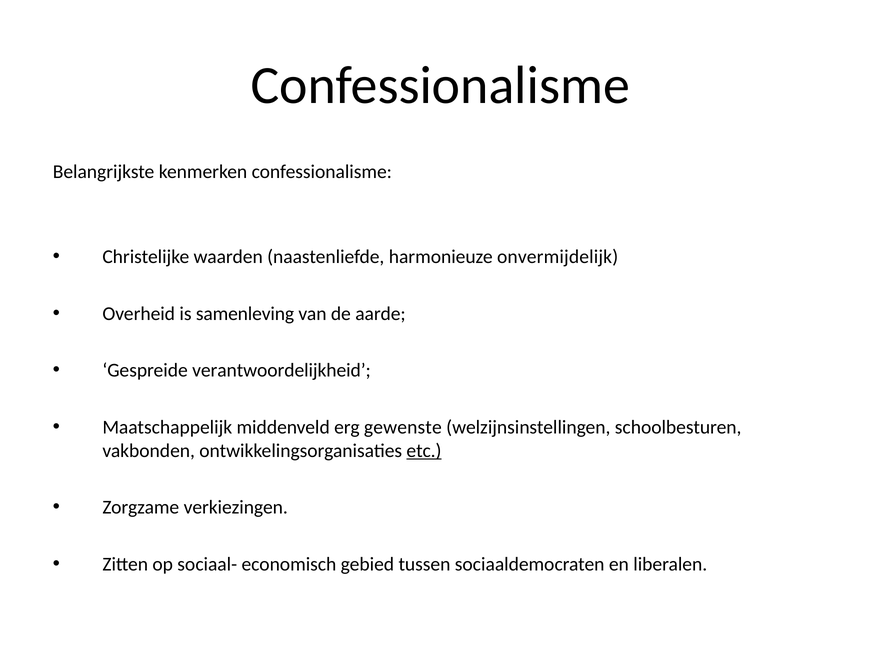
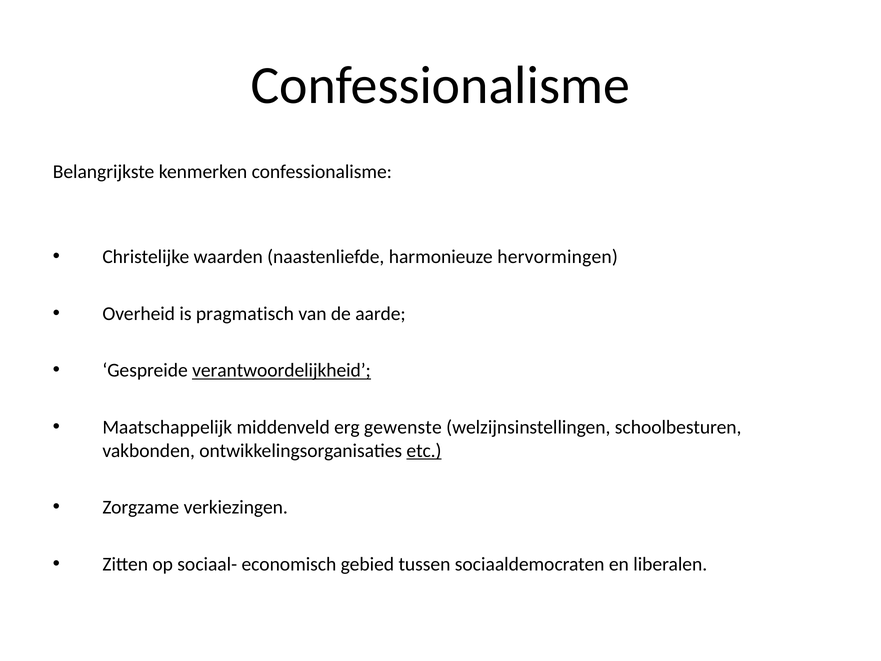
onvermijdelijk: onvermijdelijk -> hervormingen
samenleving: samenleving -> pragmatisch
verantwoordelijkheid underline: none -> present
